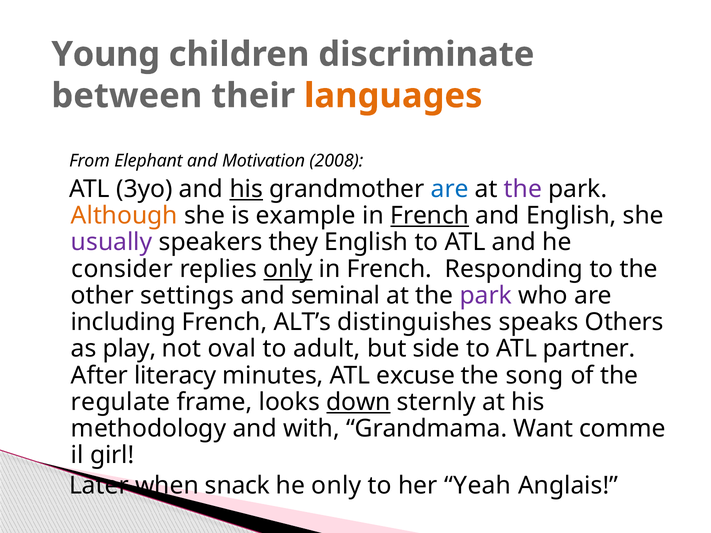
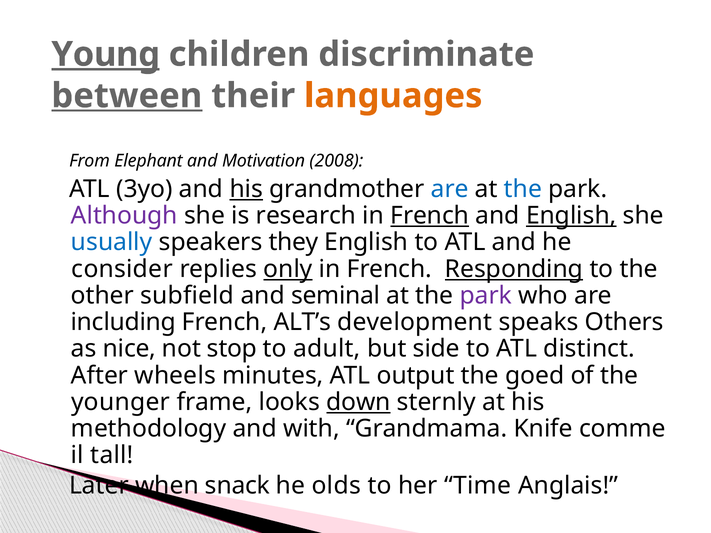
Young underline: none -> present
between underline: none -> present
the at (523, 189) colour: purple -> blue
Although colour: orange -> purple
example: example -> research
English at (571, 216) underline: none -> present
usually colour: purple -> blue
Responding underline: none -> present
settings: settings -> subfield
distinguishes: distinguishes -> development
play: play -> nice
oval: oval -> stop
partner: partner -> distinct
literacy: literacy -> wheels
excuse: excuse -> output
song: song -> goed
regulate: regulate -> younger
Want: Want -> Knife
girl: girl -> tall
he only: only -> olds
Yeah: Yeah -> Time
